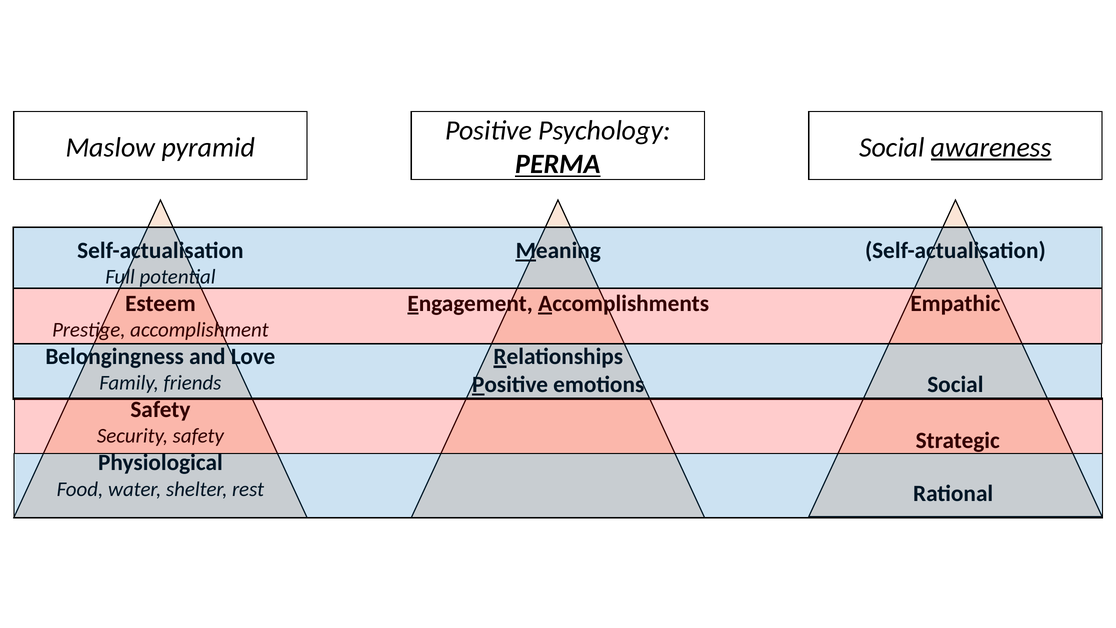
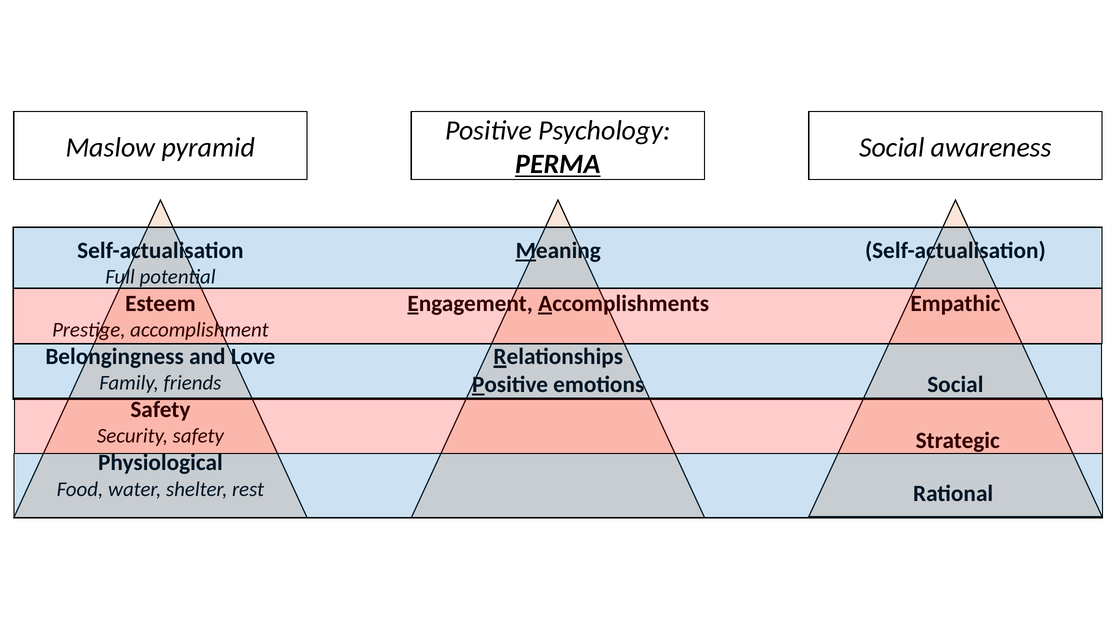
awareness underline: present -> none
